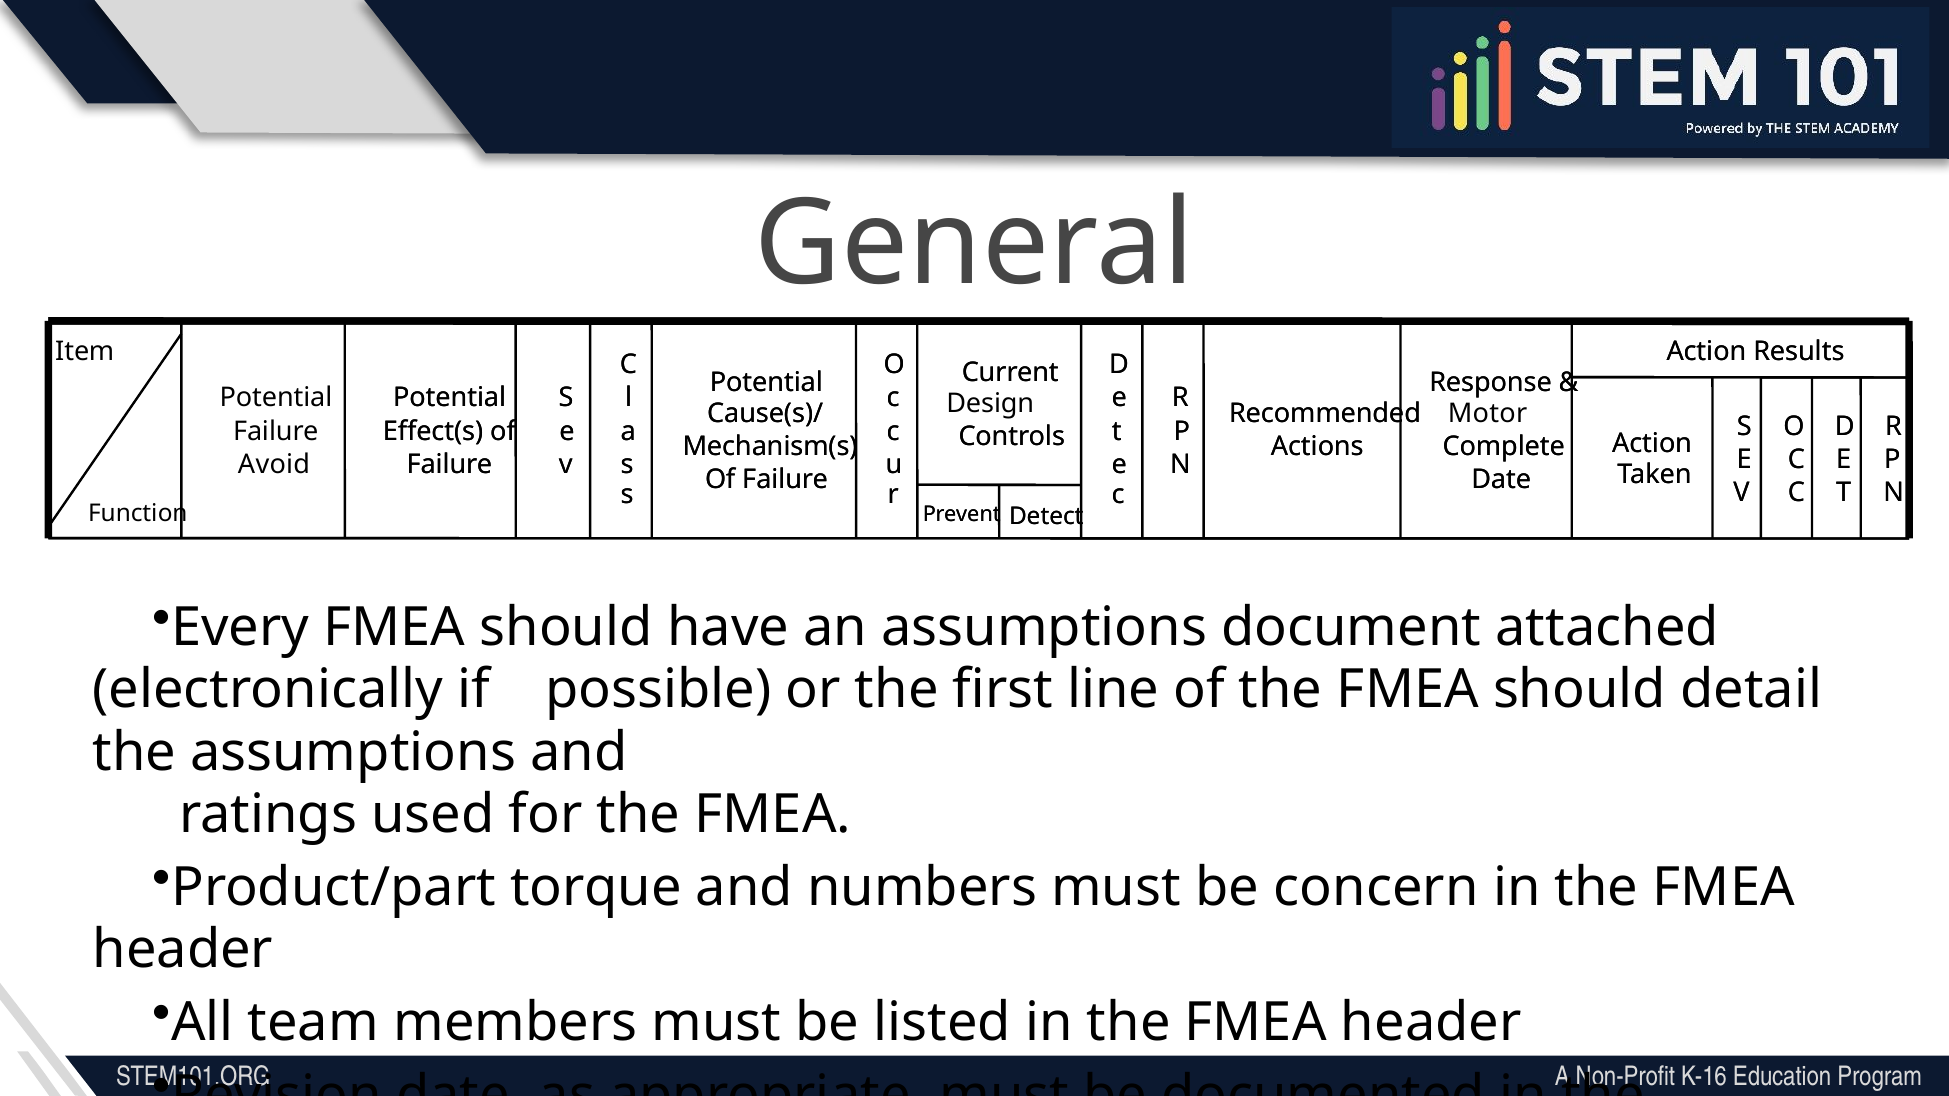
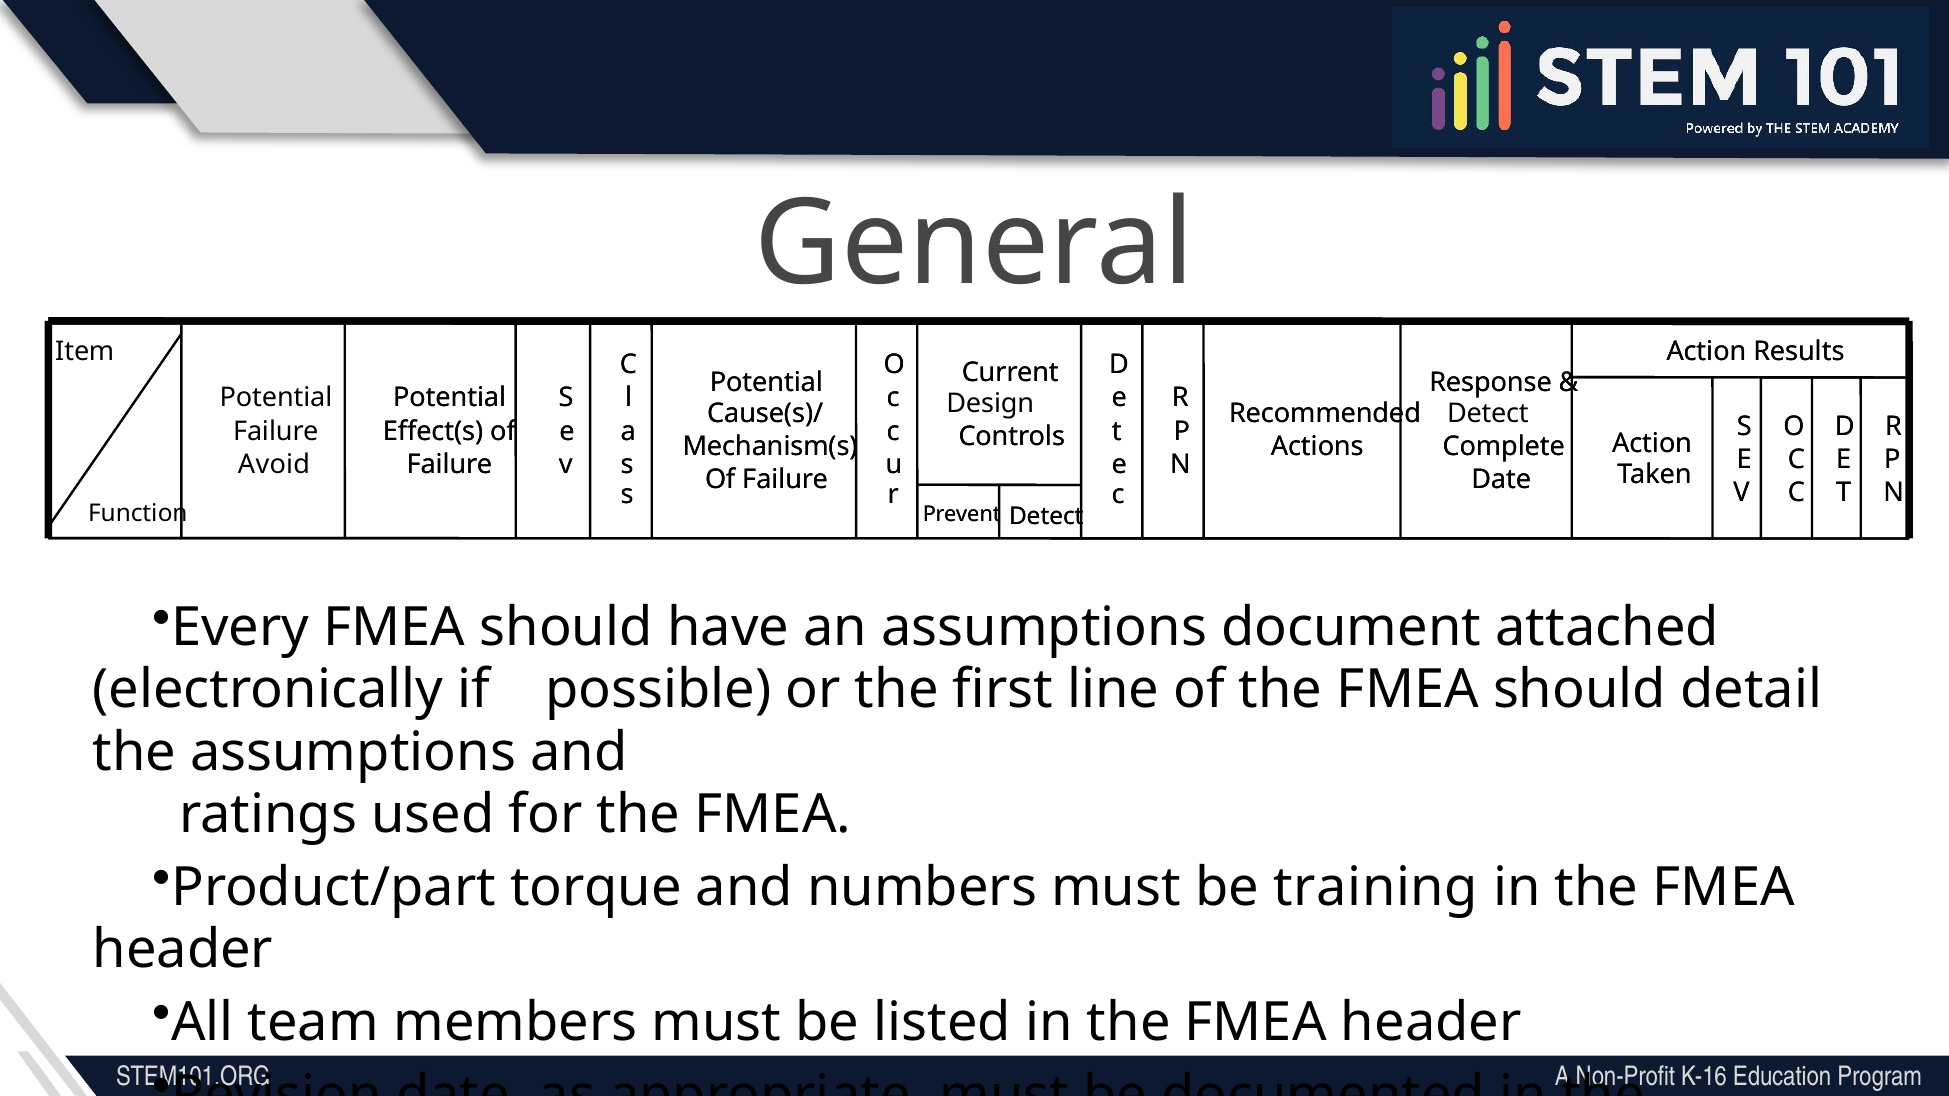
Motor at (1488, 414): Motor -> Detect
concern: concern -> training
